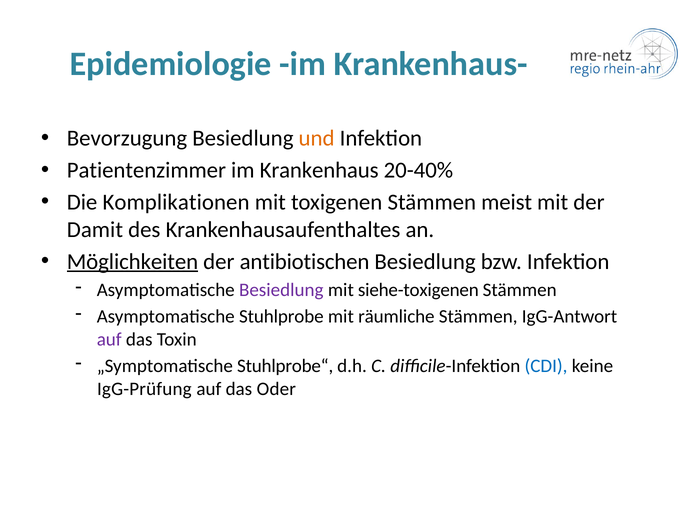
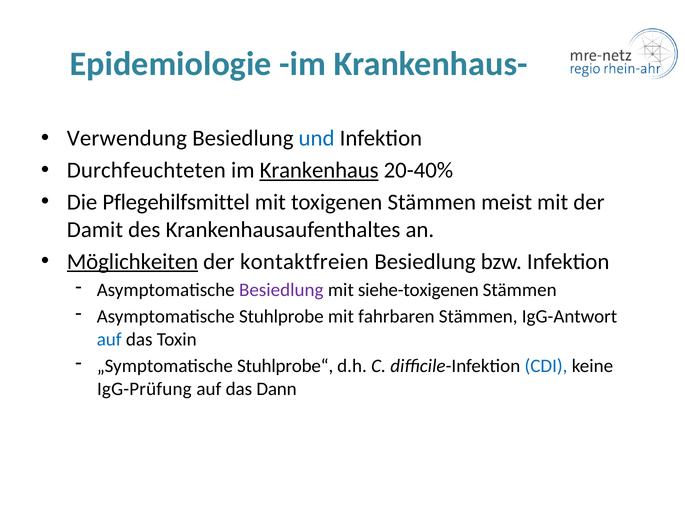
Bevorzugung: Bevorzugung -> Verwendung
und colour: orange -> blue
Patientenzimmer: Patientenzimmer -> Durchfeuchteten
Krankenhaus underline: none -> present
Komplikationen: Komplikationen -> Pflegehilfsmittel
antibiotischen: antibiotischen -> kontaktfreien
räumliche: räumliche -> fahrbaren
auf at (109, 340) colour: purple -> blue
Oder: Oder -> Dann
